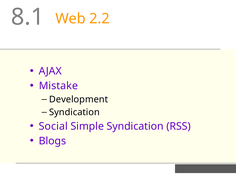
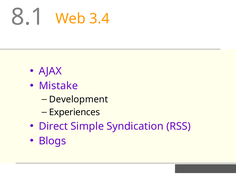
2.2: 2.2 -> 3.4
Syndication at (74, 112): Syndication -> Experiences
Social: Social -> Direct
